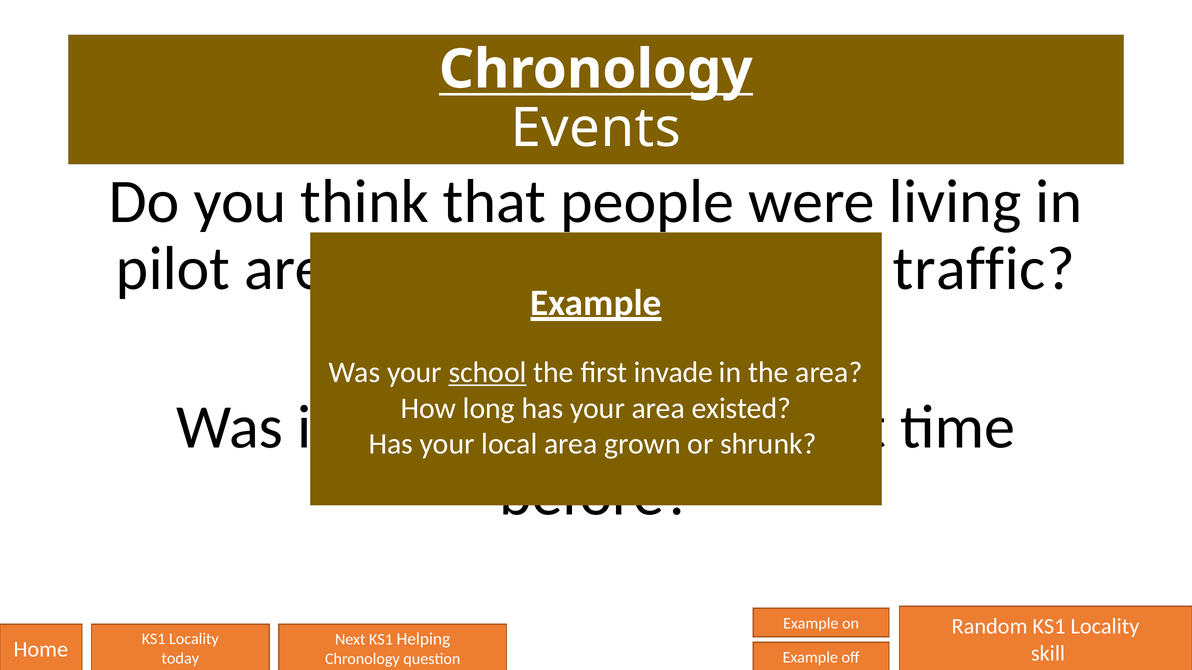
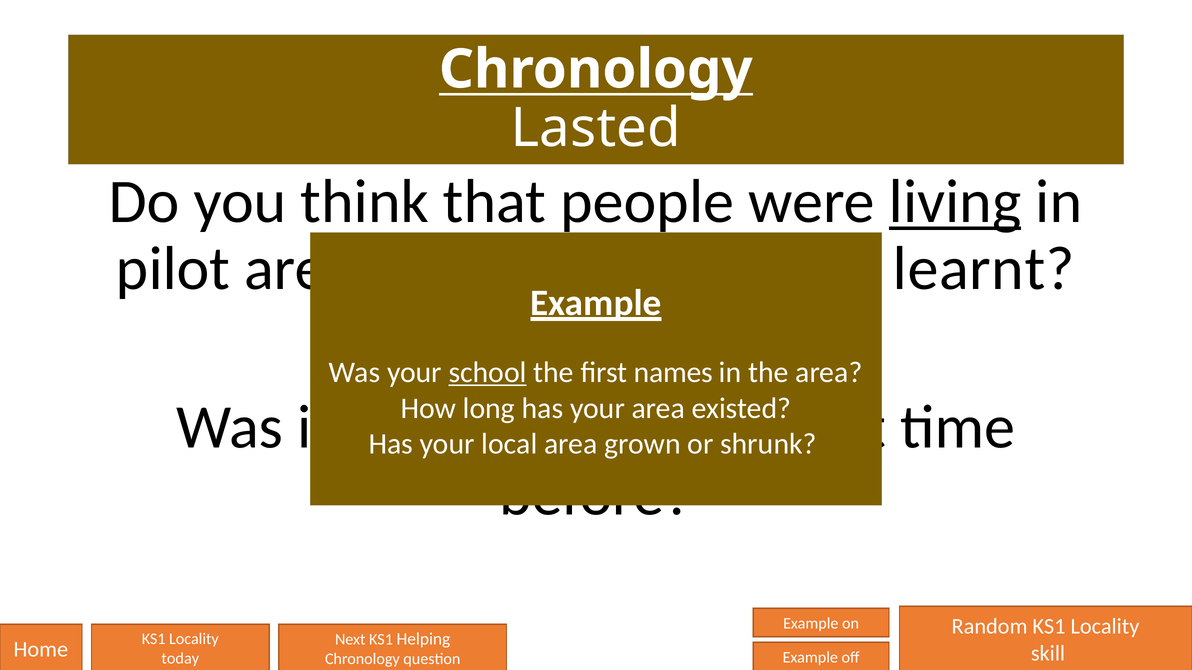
Events: Events -> Lasted
living underline: none -> present
traffic: traffic -> learnt
invade: invade -> names
